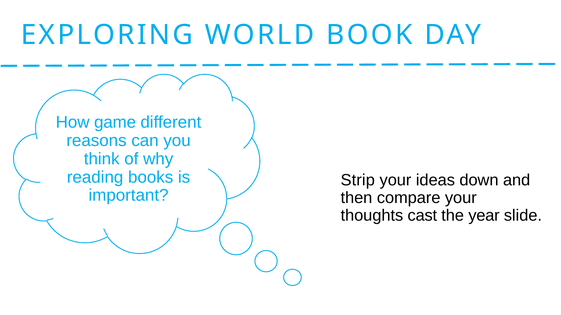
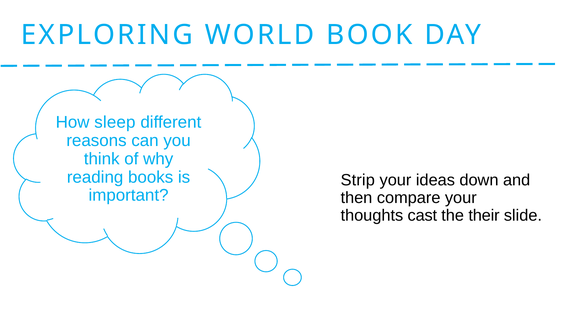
game: game -> sleep
year: year -> their
